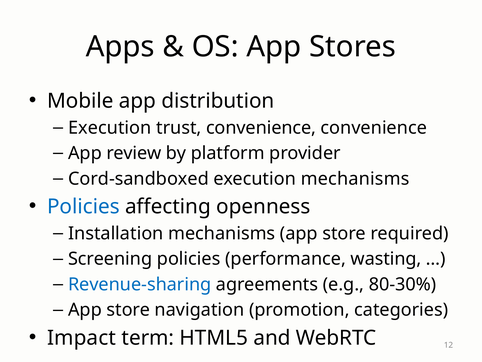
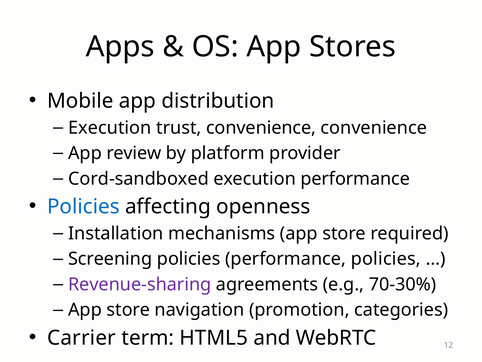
execution mechanisms: mechanisms -> performance
performance wasting: wasting -> policies
Revenue-sharing colour: blue -> purple
80-30%: 80-30% -> 70-30%
Impact: Impact -> Carrier
